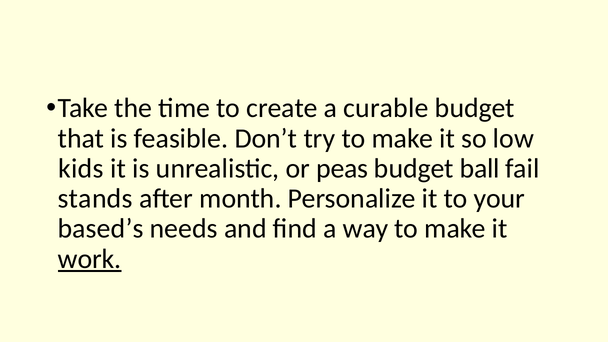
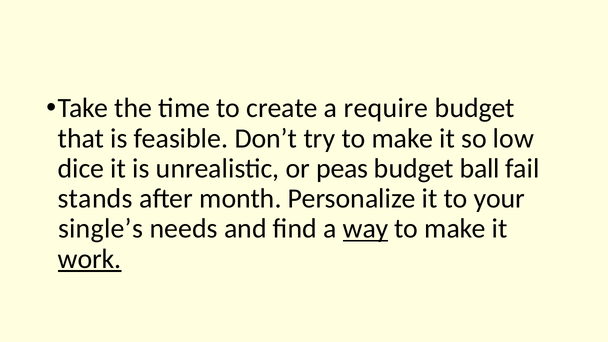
curable: curable -> require
kids: kids -> dice
based’s: based’s -> single’s
way underline: none -> present
